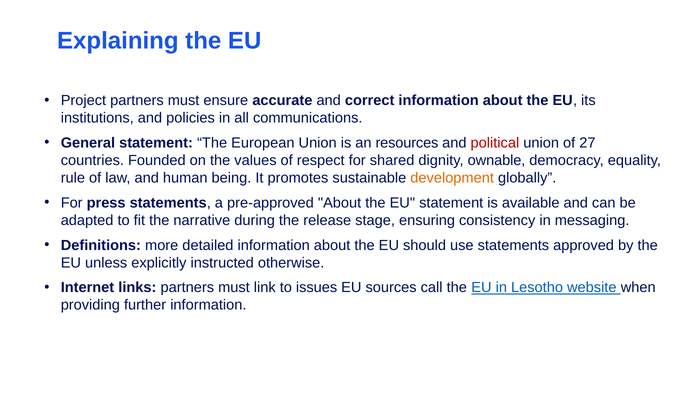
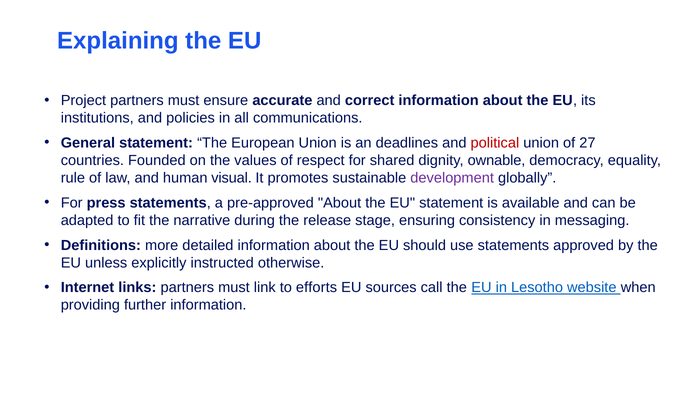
resources: resources -> deadlines
being: being -> visual
development colour: orange -> purple
issues: issues -> efforts
